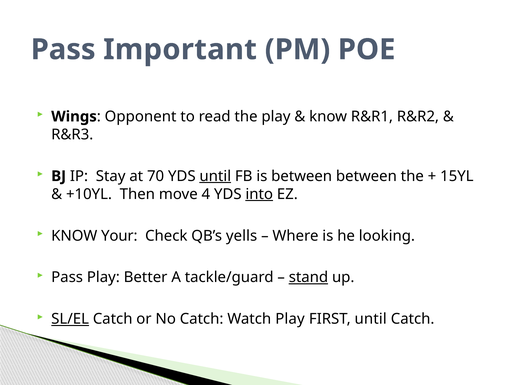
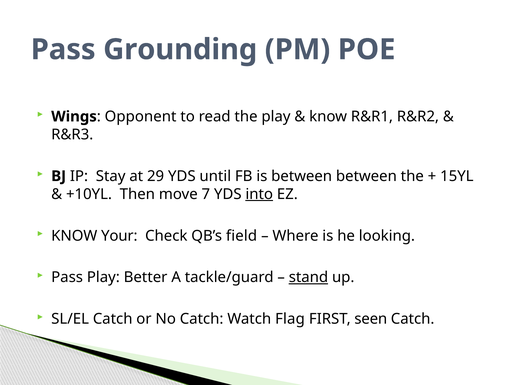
Important: Important -> Grounding
70: 70 -> 29
until at (215, 176) underline: present -> none
4: 4 -> 7
yells: yells -> field
SL/EL underline: present -> none
Watch Play: Play -> Flag
FIRST until: until -> seen
